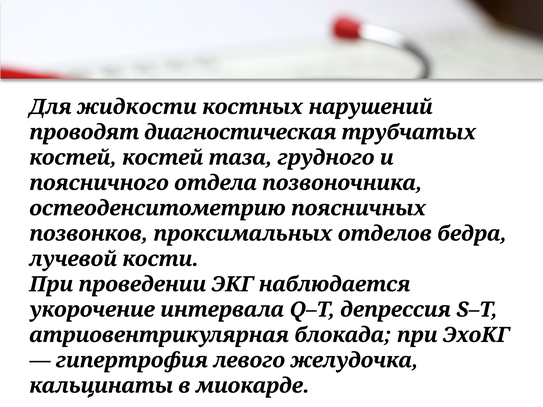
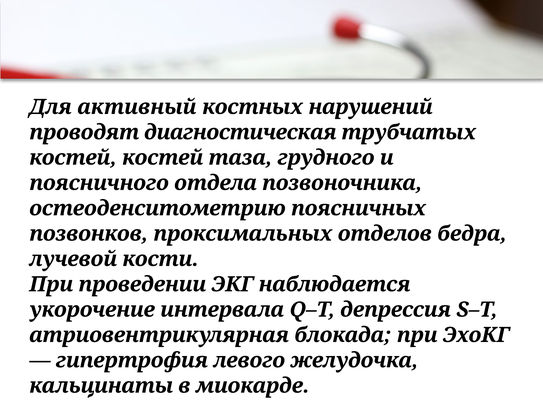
жидкости: жидкости -> активный
